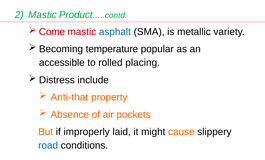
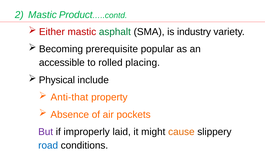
Come: Come -> Either
asphalt colour: blue -> green
metallic: metallic -> industry
temperature: temperature -> prerequisite
Distress: Distress -> Physical
But colour: orange -> purple
